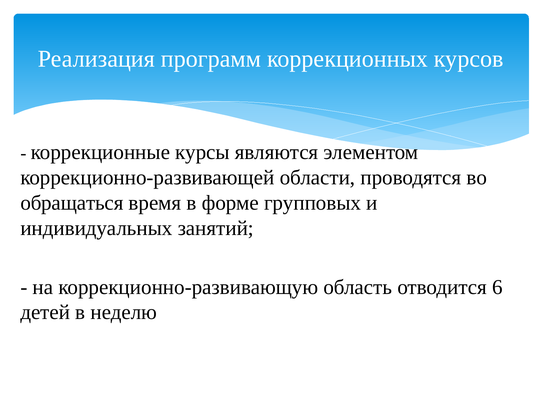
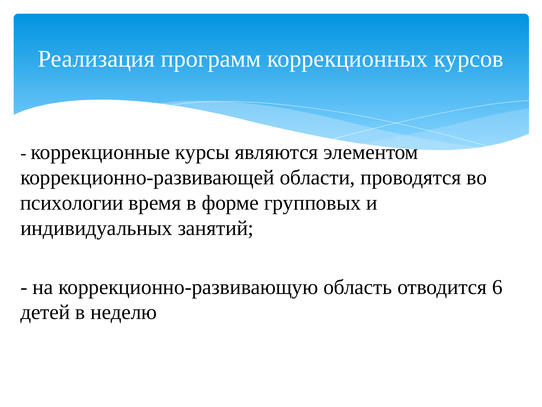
обращаться: обращаться -> психологии
